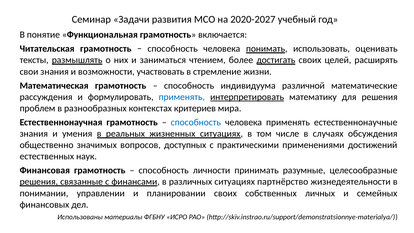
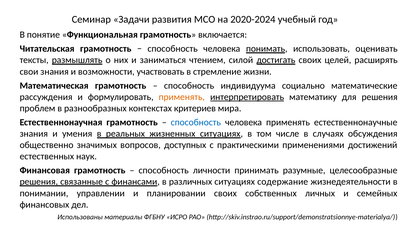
2020-2027: 2020-2027 -> 2020-2024
более: более -> силой
различной: различной -> социально
применять at (182, 97) colour: blue -> orange
партнёрство: партнёрство -> содержание
